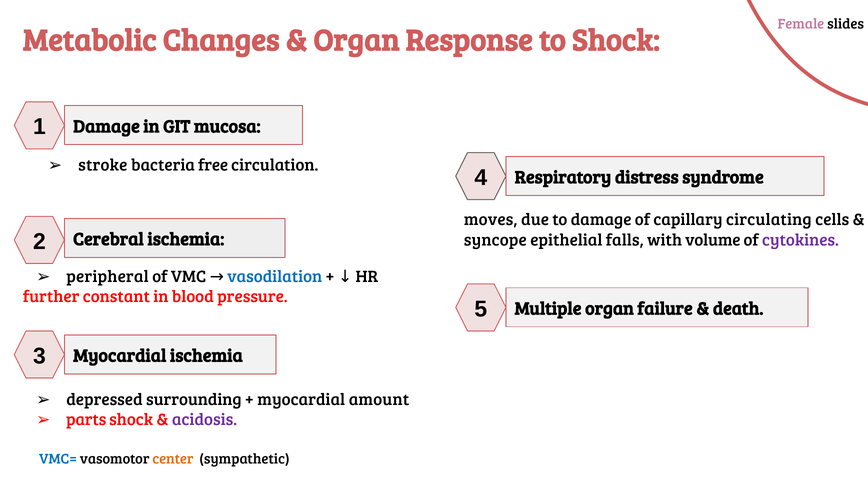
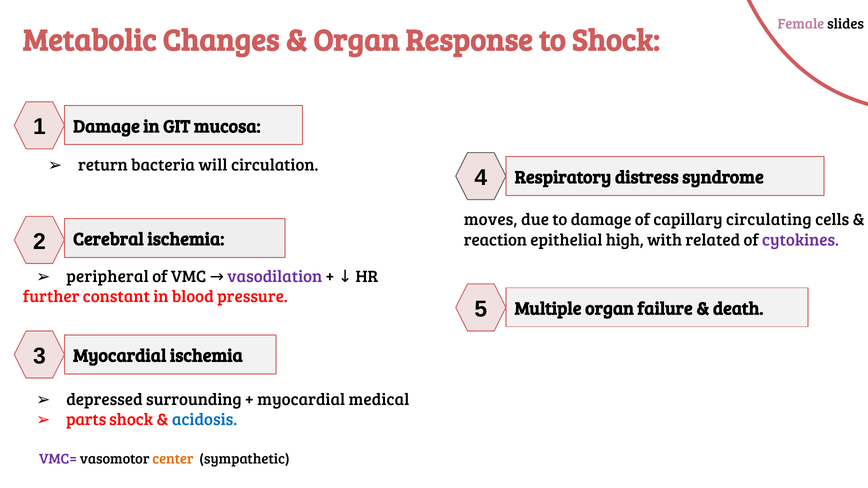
stroke: stroke -> return
free: free -> will
syncope: syncope -> reaction
falls: falls -> high
volume: volume -> related
vasodilation colour: blue -> purple
amount: amount -> medical
acidosis colour: purple -> blue
VMC= colour: blue -> purple
